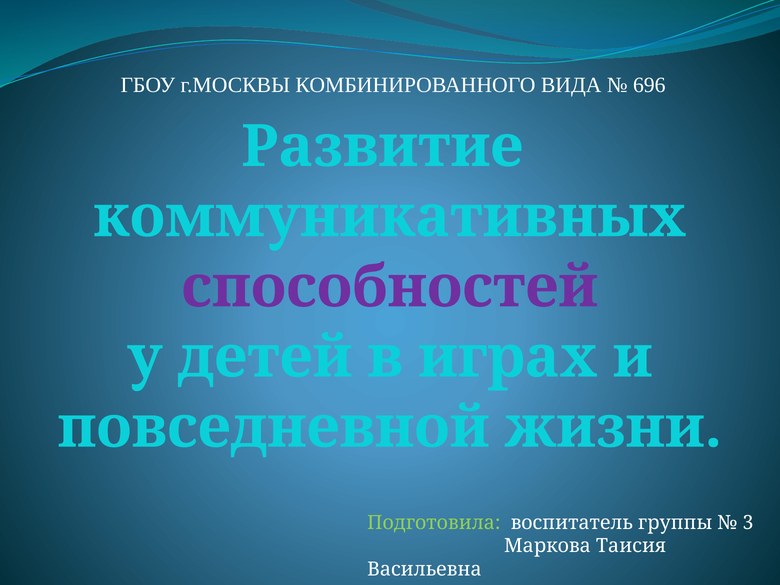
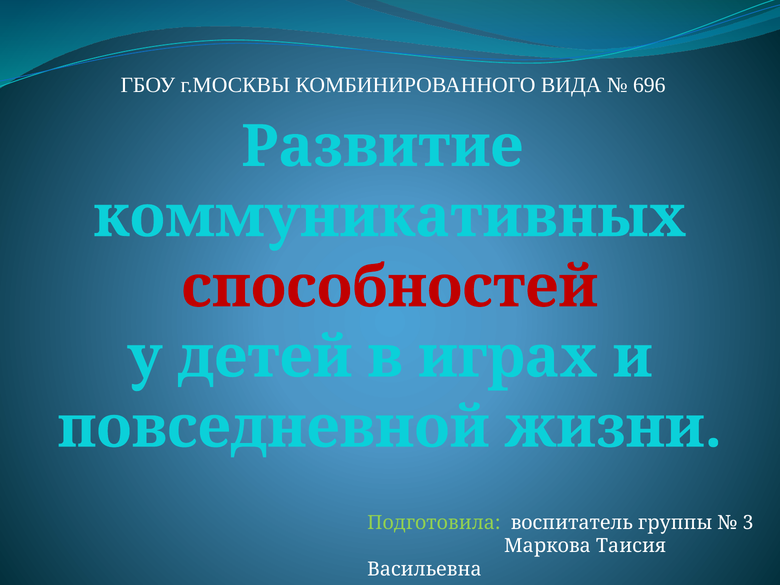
способностей colour: purple -> red
